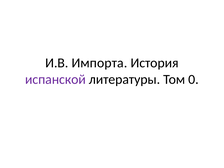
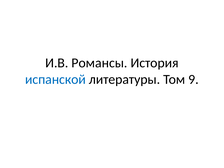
Импорта: Импорта -> Романсы
испанской colour: purple -> blue
0: 0 -> 9
